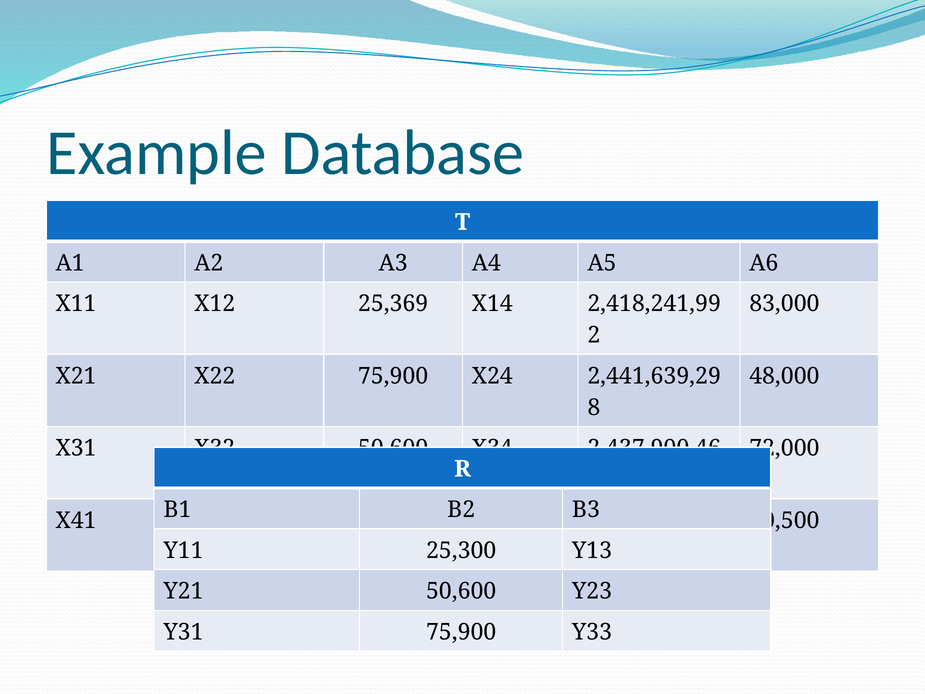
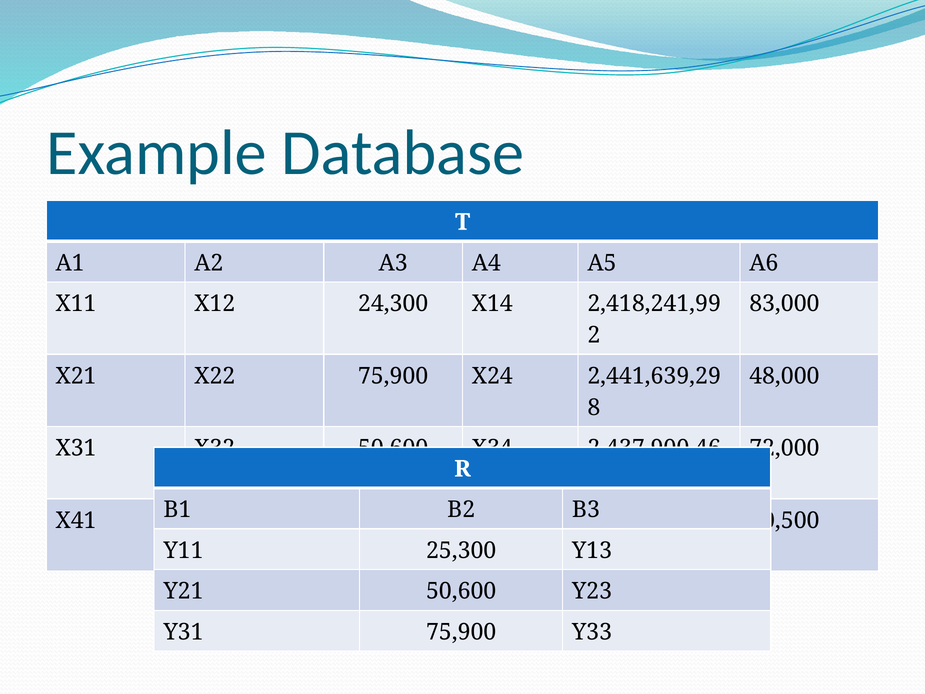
25,369: 25,369 -> 24,300
